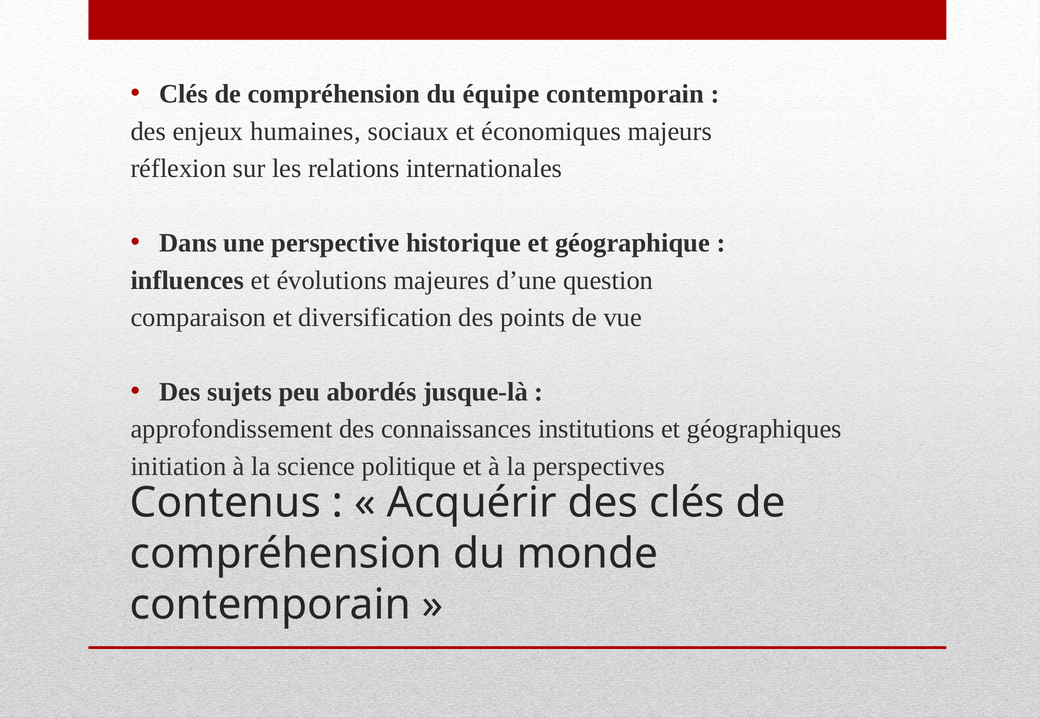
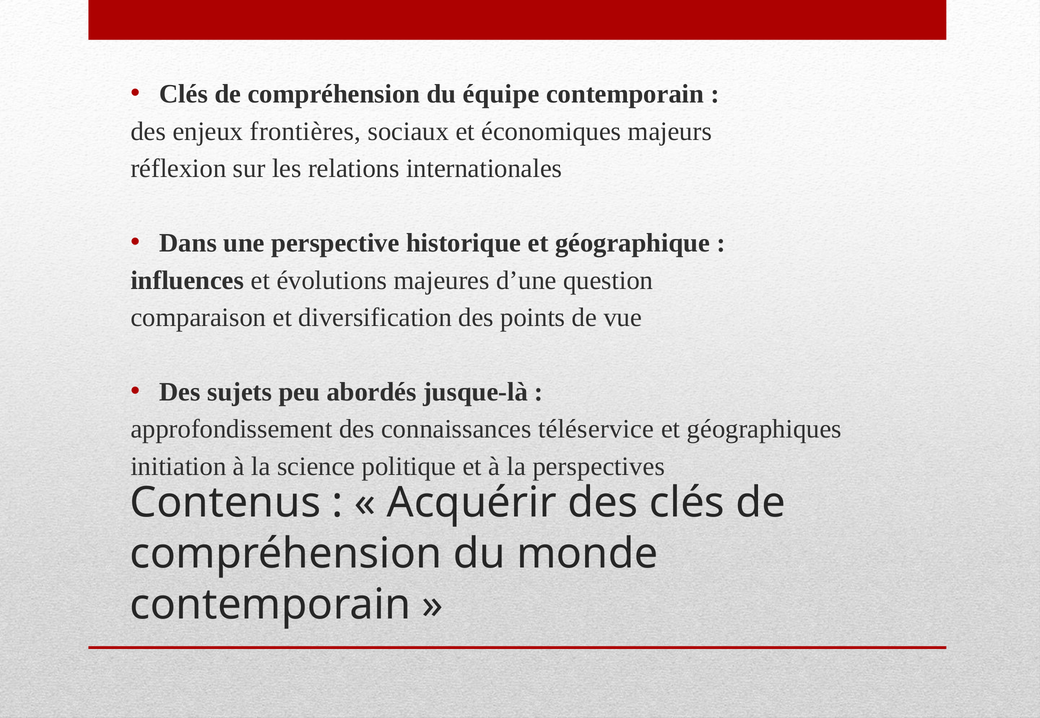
humaines: humaines -> frontières
institutions: institutions -> téléservice
